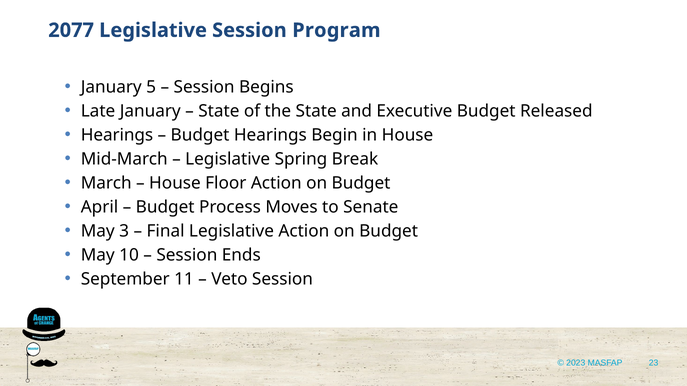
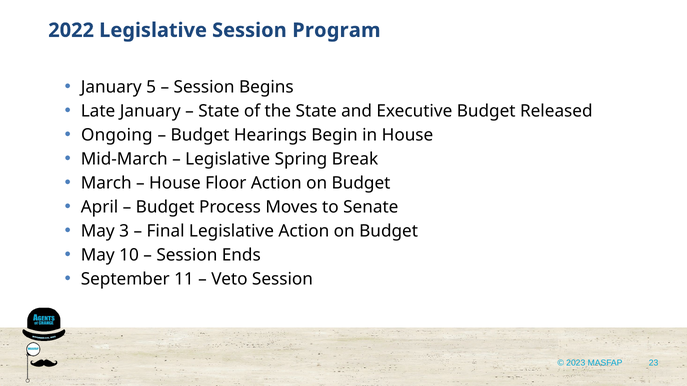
2077: 2077 -> 2022
Hearings at (117, 135): Hearings -> Ongoing
